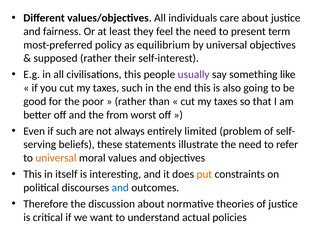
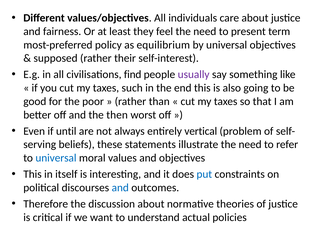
civilisations this: this -> find
from: from -> then
if such: such -> until
limited: limited -> vertical
universal at (56, 158) colour: orange -> blue
put colour: orange -> blue
